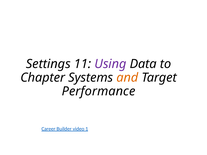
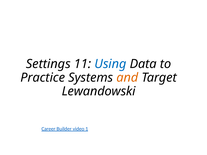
Using colour: purple -> blue
Chapter: Chapter -> Practice
Performance: Performance -> Lewandowski
